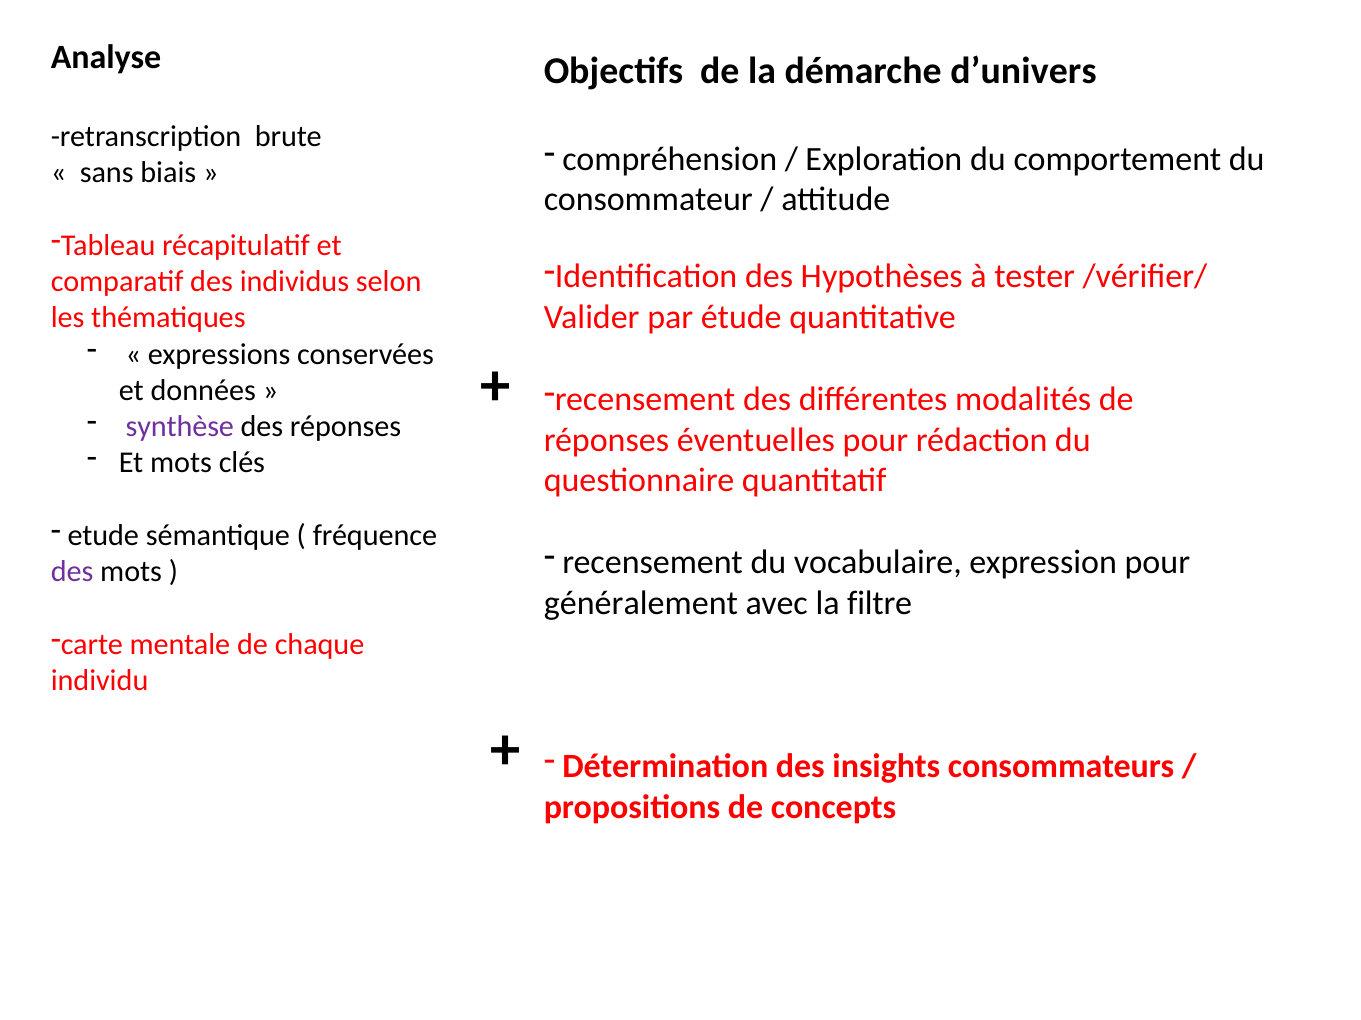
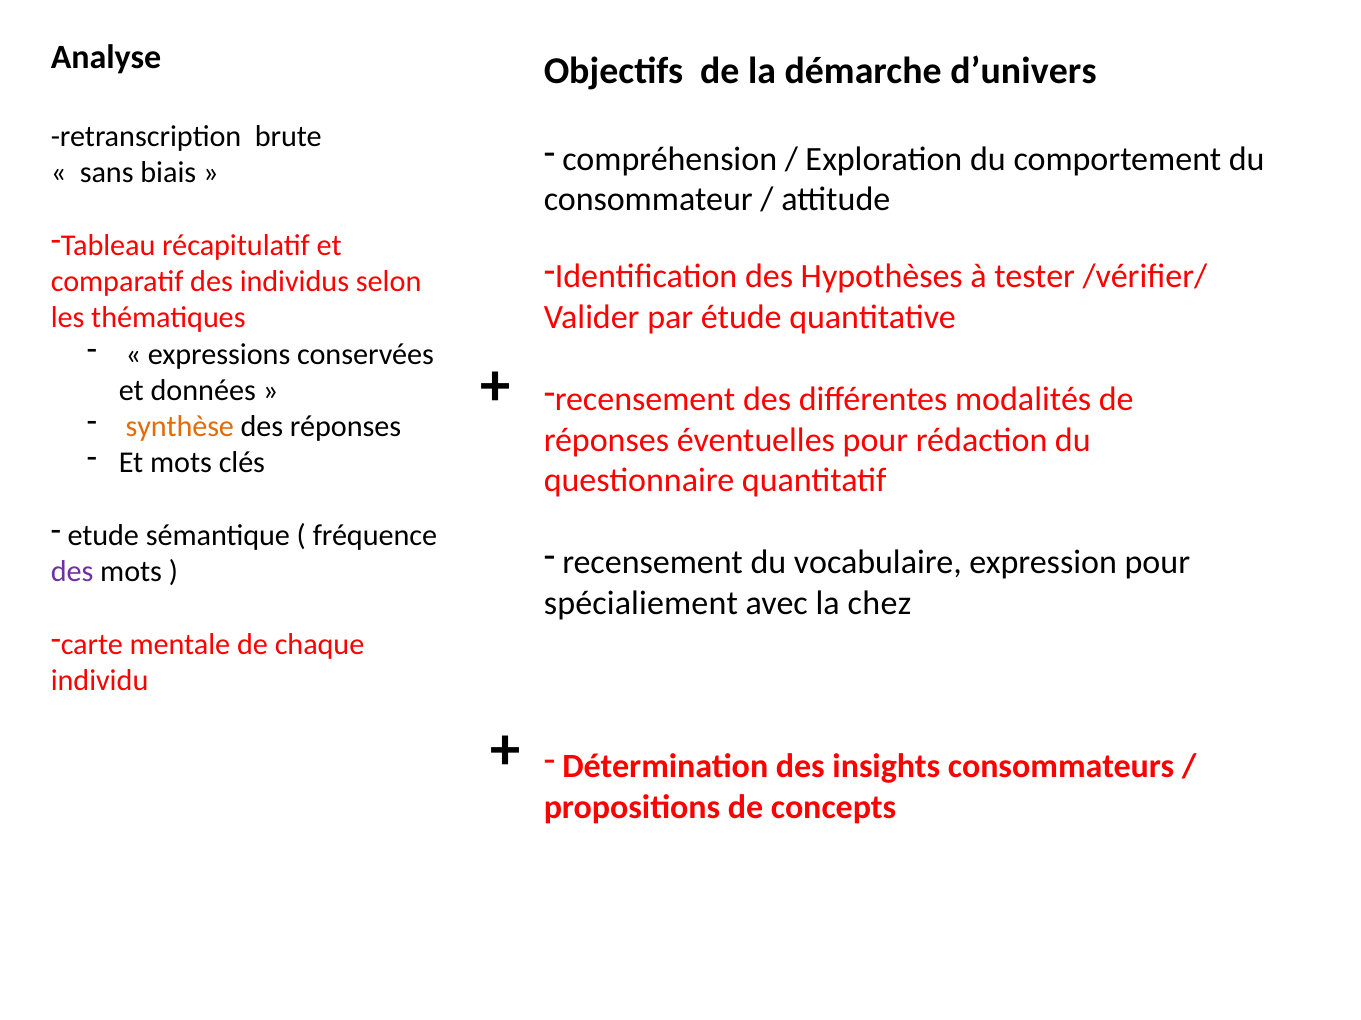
synthèse colour: purple -> orange
généralement: généralement -> spécialiement
filtre: filtre -> chez
